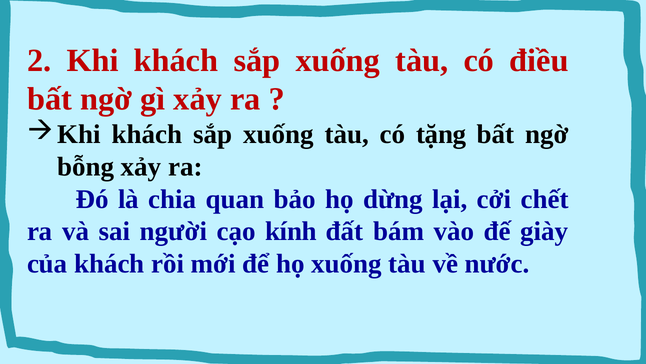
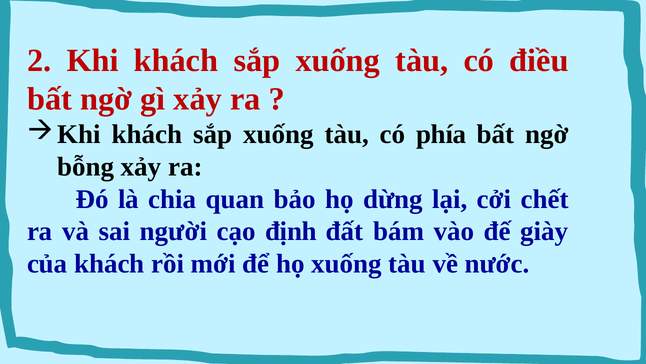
tặng: tặng -> phía
kính: kính -> định
